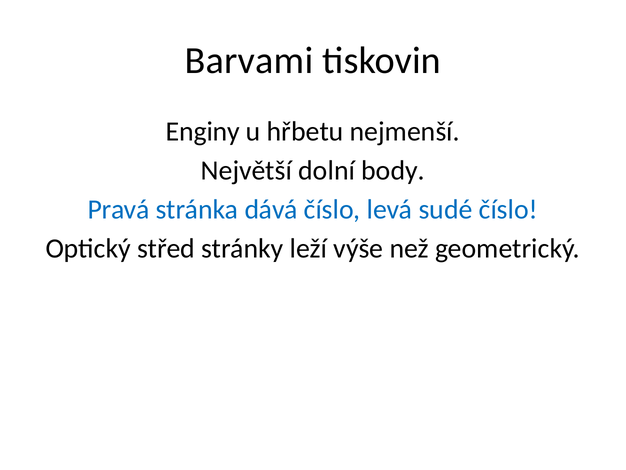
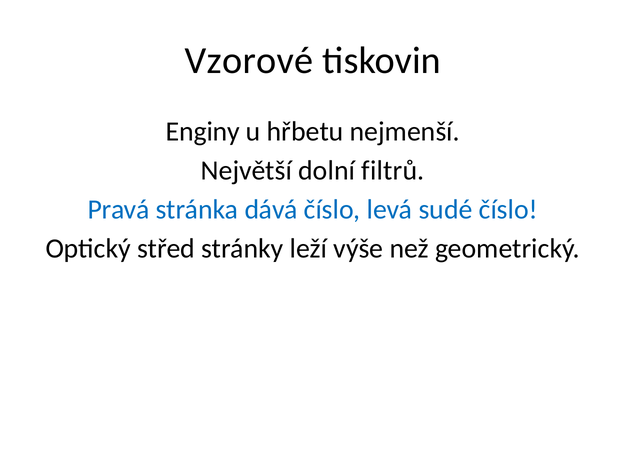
Barvami: Barvami -> Vzorové
body: body -> filtrů
